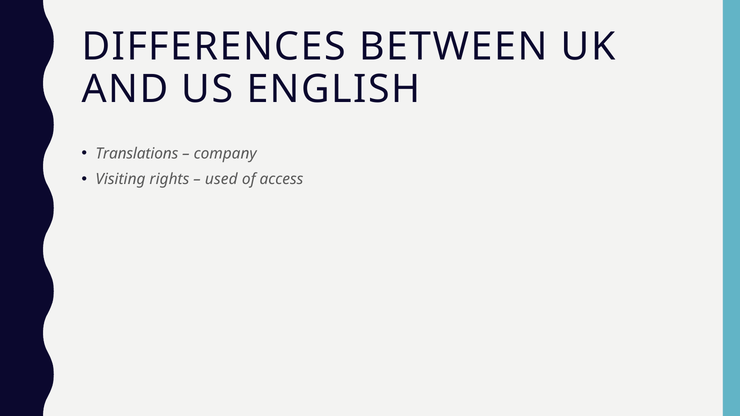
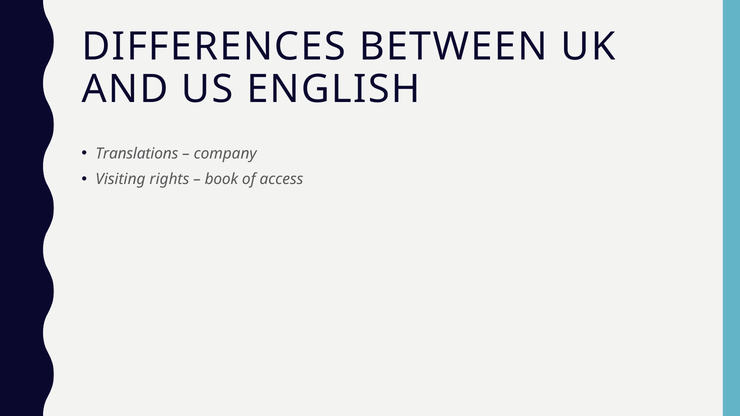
used: used -> book
